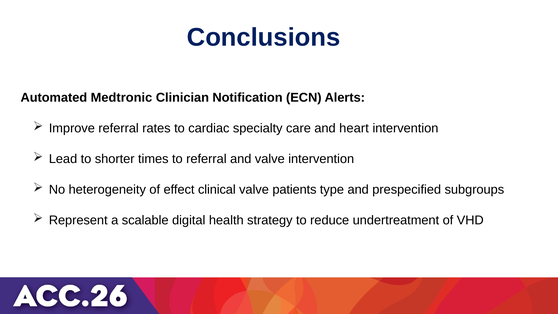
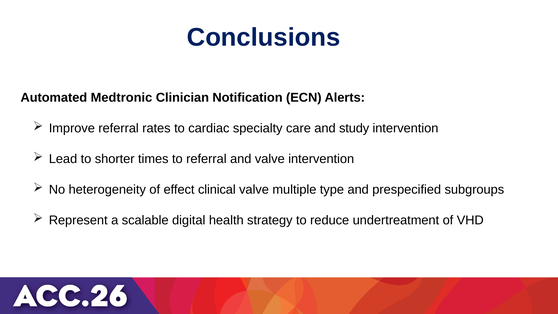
heart: heart -> study
patients: patients -> multiple
